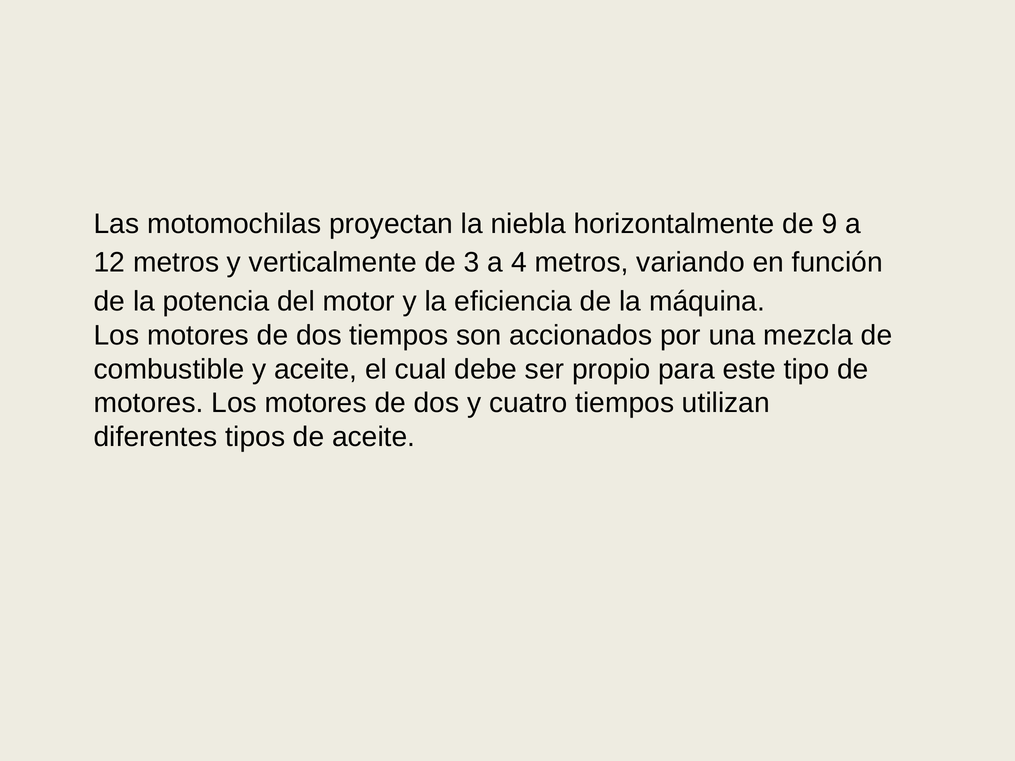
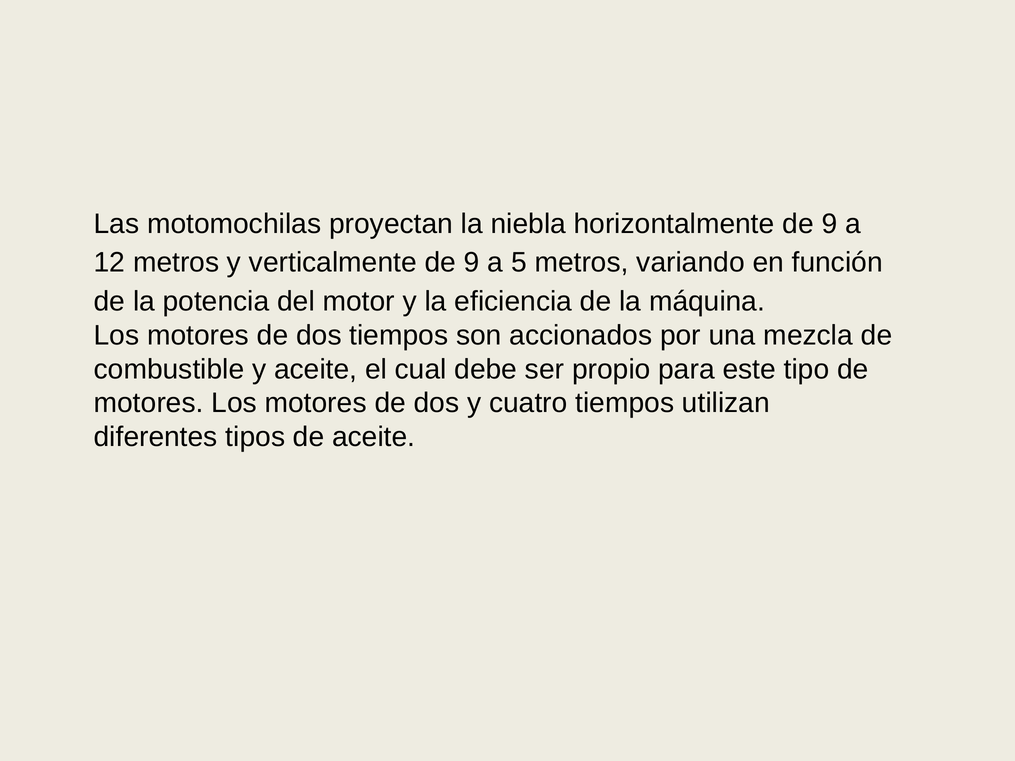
verticalmente de 3: 3 -> 9
4: 4 -> 5
